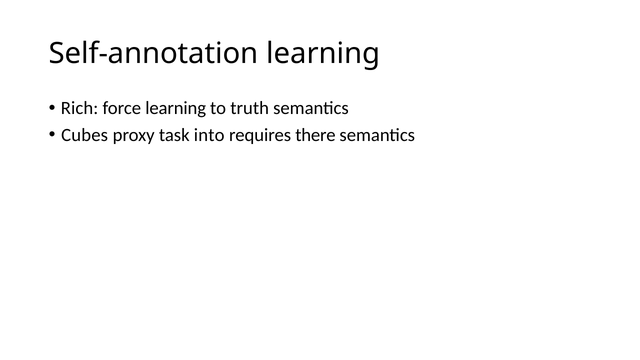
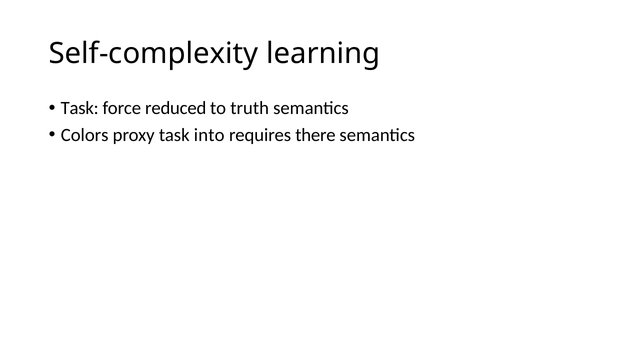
Self-annotation: Self-annotation -> Self-complexity
Rich at (80, 108): Rich -> Task
force learning: learning -> reduced
Cubes: Cubes -> Colors
